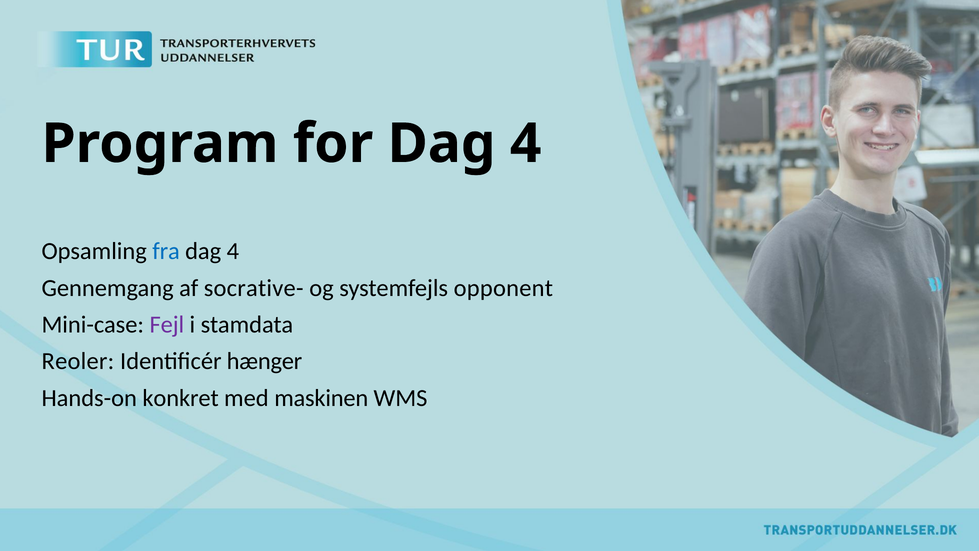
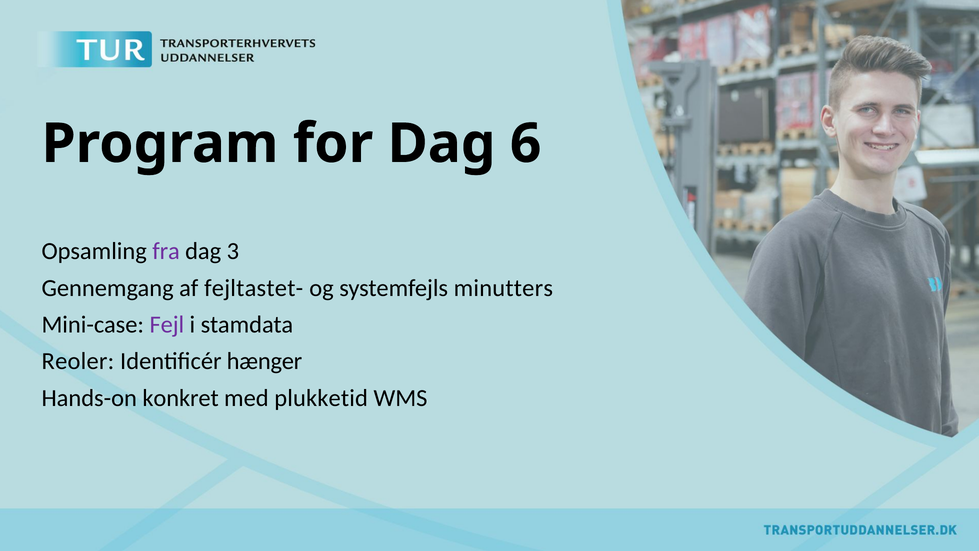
for Dag 4: 4 -> 6
fra colour: blue -> purple
4 at (233, 251): 4 -> 3
socrative-: socrative- -> fejltastet-
opponent: opponent -> minutters
maskinen: maskinen -> plukketid
